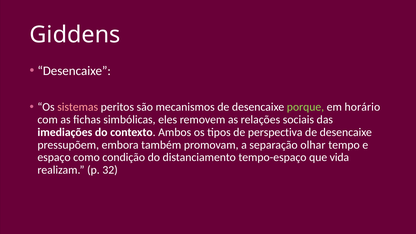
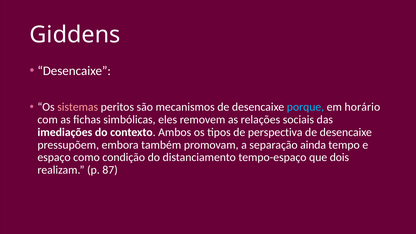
porque colour: light green -> light blue
olhar: olhar -> ainda
vida: vida -> dois
32: 32 -> 87
